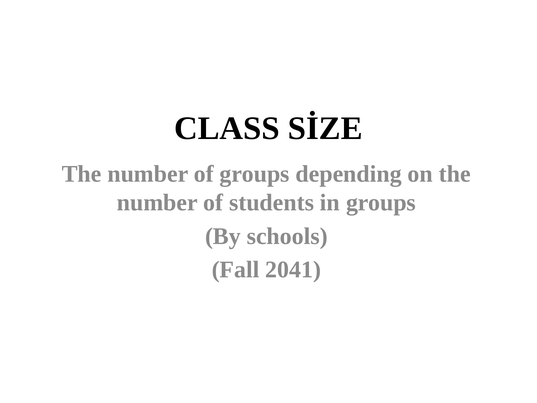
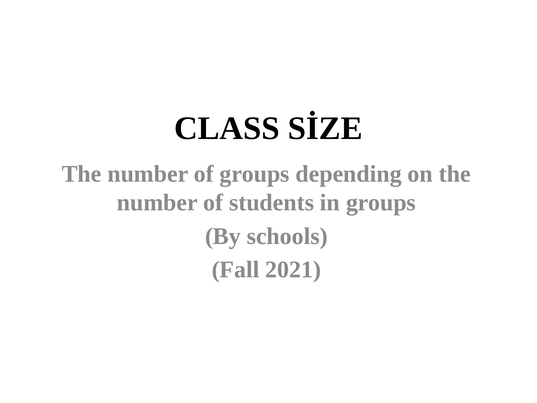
2041: 2041 -> 2021
